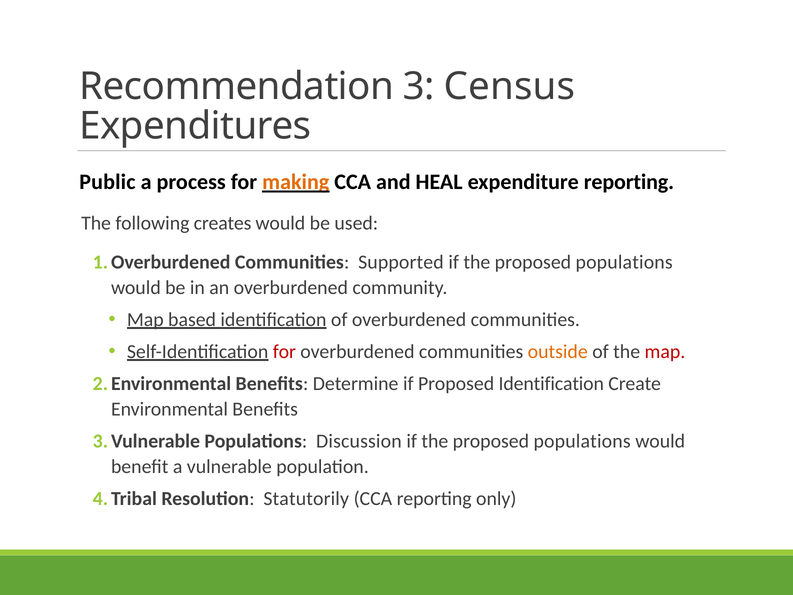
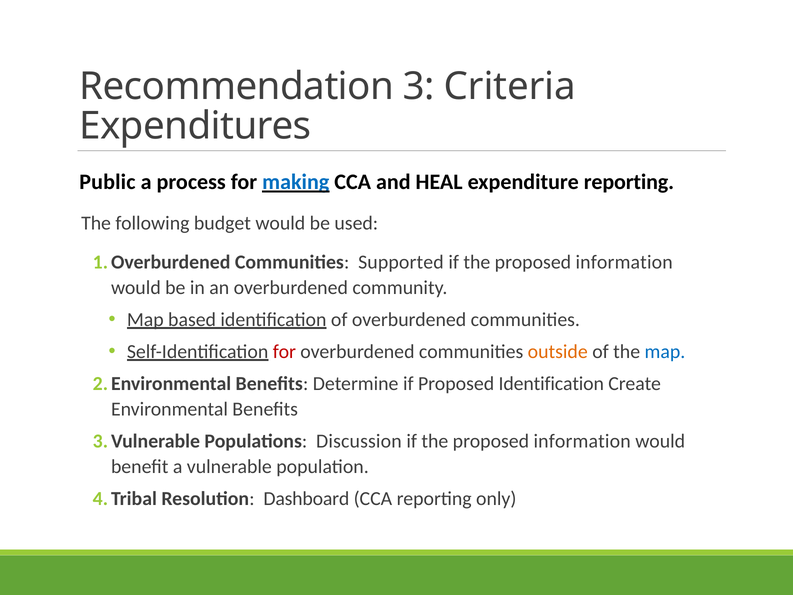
Census: Census -> Criteria
making colour: orange -> blue
creates: creates -> budget
populations at (624, 262): populations -> information
map at (665, 351) colour: red -> blue
populations at (582, 441): populations -> information
Statutorily: Statutorily -> Dashboard
